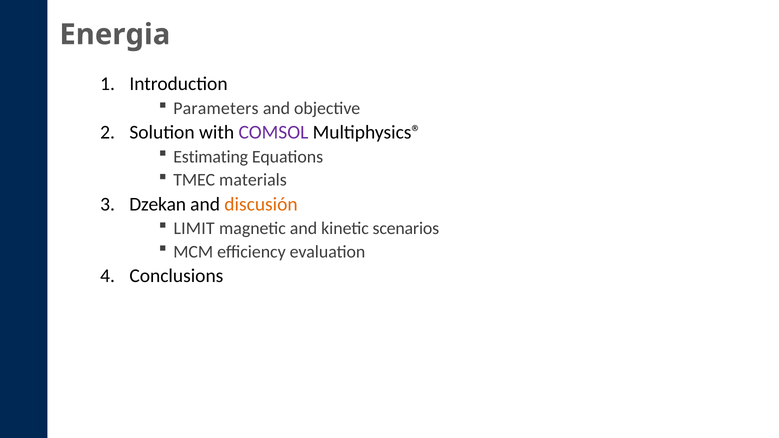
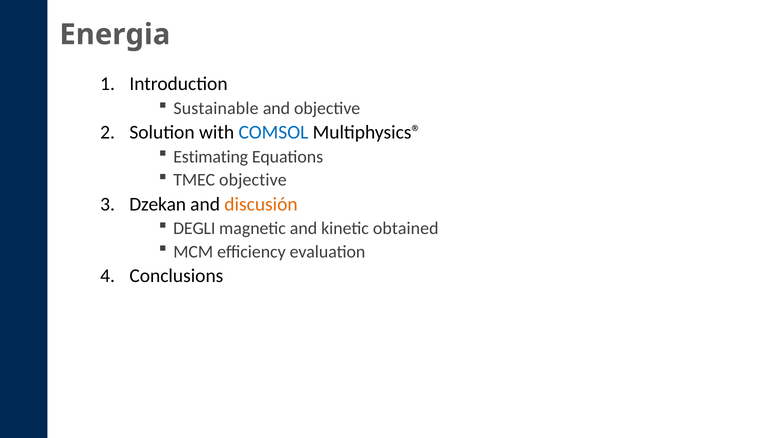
Parameters: Parameters -> Sustainable
COMSOL colour: purple -> blue
TMEC materials: materials -> objective
LIMIT: LIMIT -> DEGLI
scenarios: scenarios -> obtained
